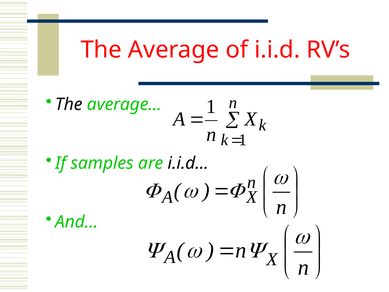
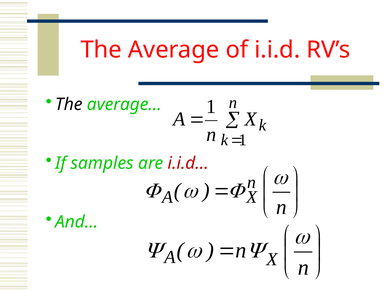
i.i.d… colour: black -> red
